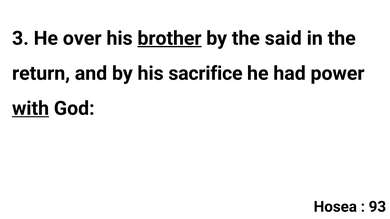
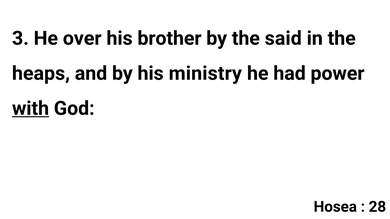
brother underline: present -> none
return: return -> heaps
sacrifice: sacrifice -> ministry
93: 93 -> 28
